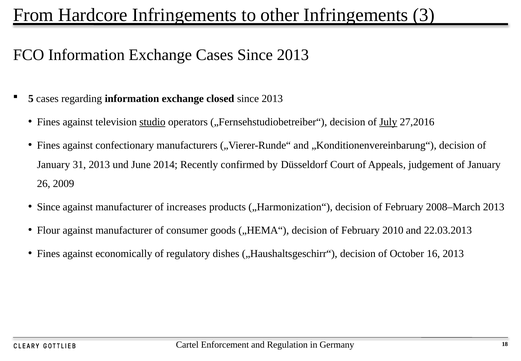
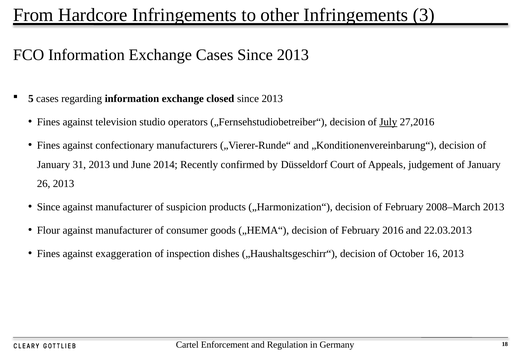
studio underline: present -> none
26 2009: 2009 -> 2013
increases: increases -> suspicion
2010: 2010 -> 2016
economically: economically -> exaggeration
regulatory: regulatory -> inspection
